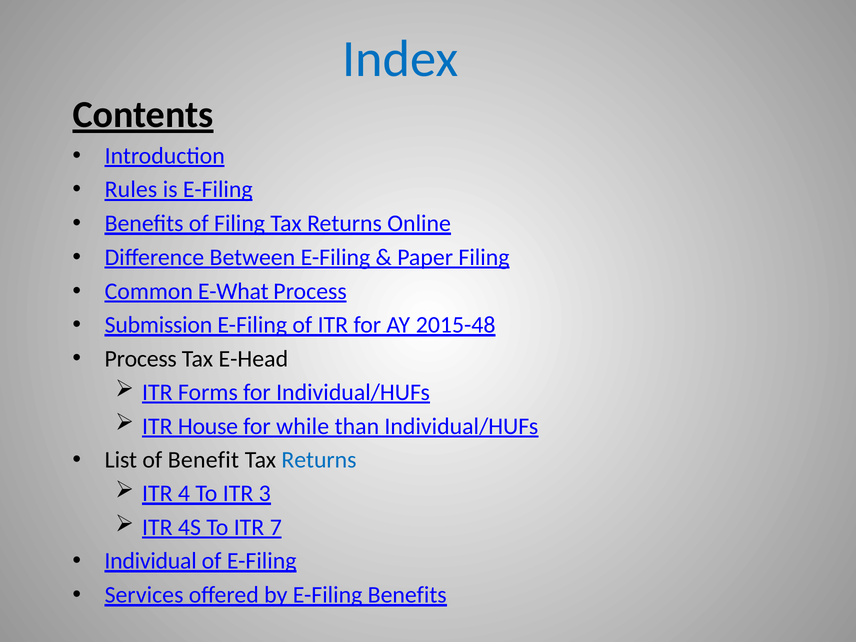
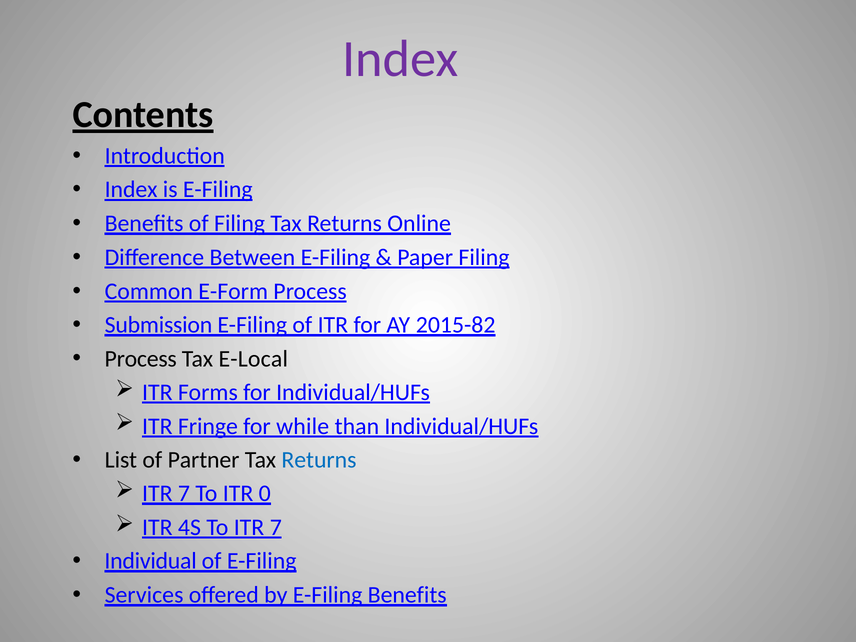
Index at (400, 59) colour: blue -> purple
Rules at (131, 190): Rules -> Index
E-What: E-What -> E-Form
2015-48: 2015-48 -> 2015-82
E-Head: E-Head -> E-Local
House: House -> Fringe
Benefit: Benefit -> Partner
4 at (184, 493): 4 -> 7
3: 3 -> 0
